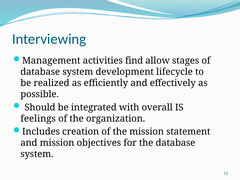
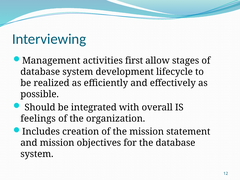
find: find -> first
